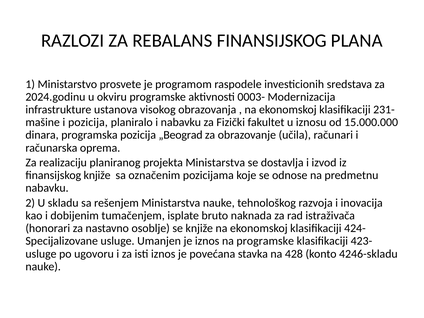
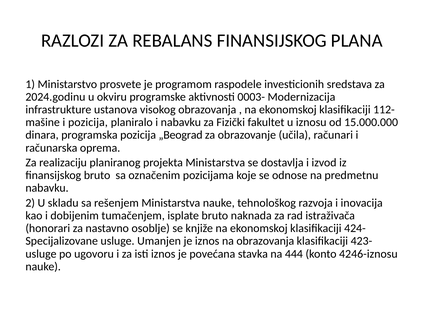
231-: 231- -> 112-
finansijskog knjiže: knjiže -> bruto
na programske: programske -> obrazovanja
428: 428 -> 444
4246-skladu: 4246-skladu -> 4246-iznosu
